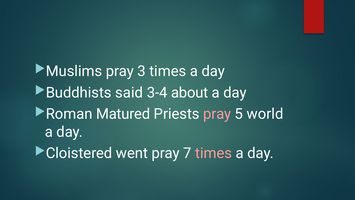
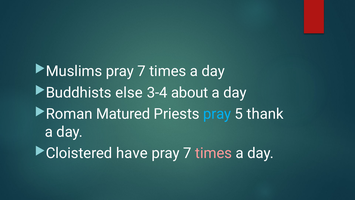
3 at (142, 71): 3 -> 7
said: said -> else
pray at (217, 114) colour: pink -> light blue
world: world -> thank
went: went -> have
